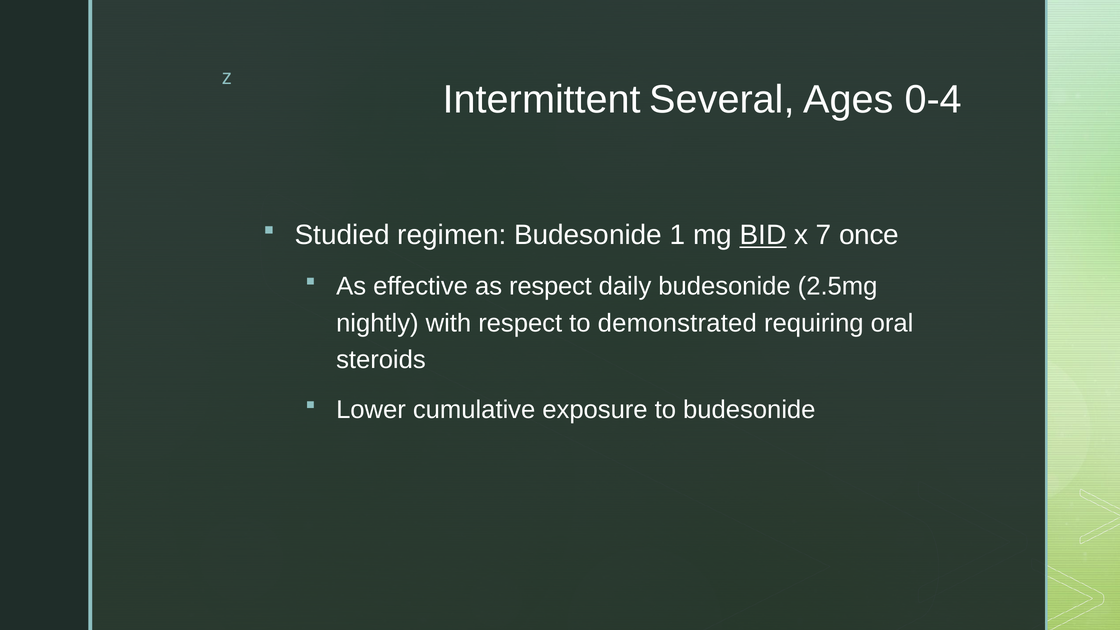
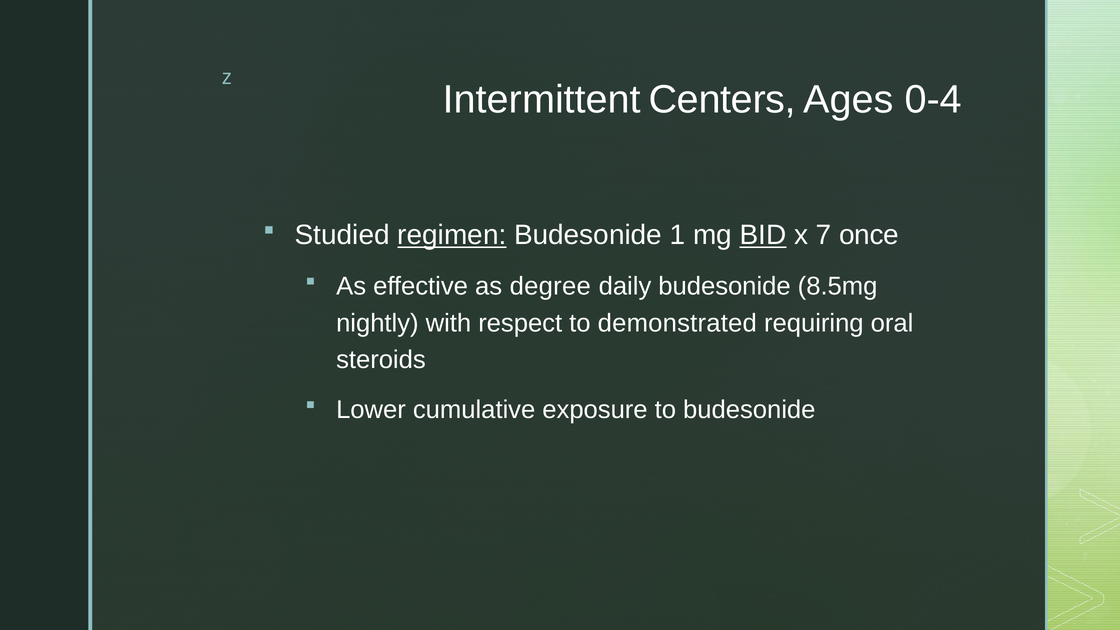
Several: Several -> Centers
regimen underline: none -> present
as respect: respect -> degree
2.5mg: 2.5mg -> 8.5mg
